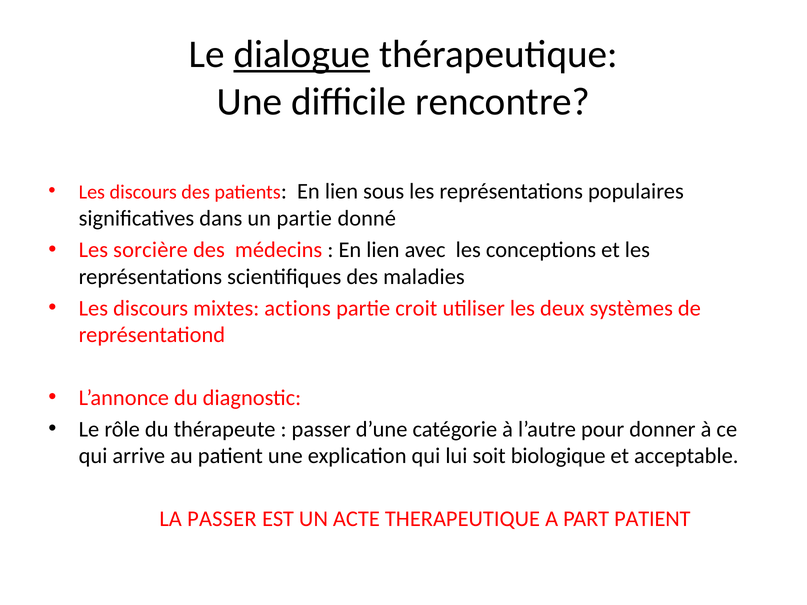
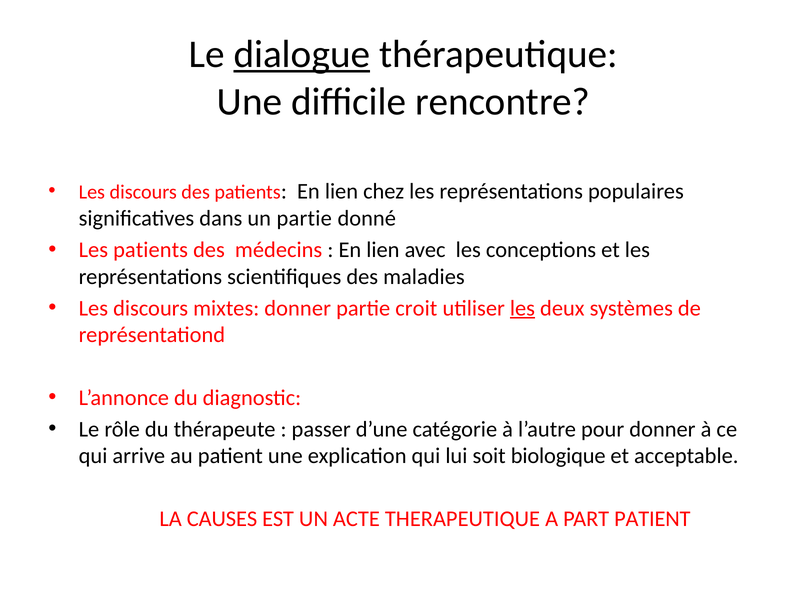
sous: sous -> chez
Les sorcière: sorcière -> patients
mixtes actions: actions -> donner
les at (522, 308) underline: none -> present
LA PASSER: PASSER -> CAUSES
